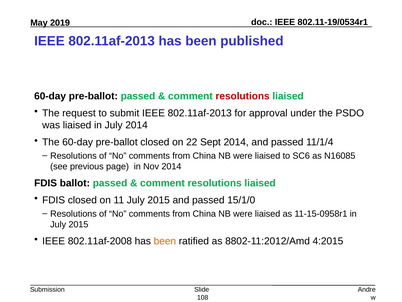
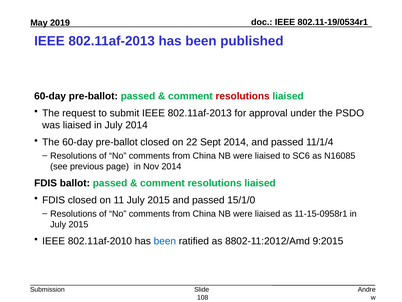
802.11af-2008: 802.11af-2008 -> 802.11af-2010
been at (165, 241) colour: orange -> blue
4:2015: 4:2015 -> 9:2015
